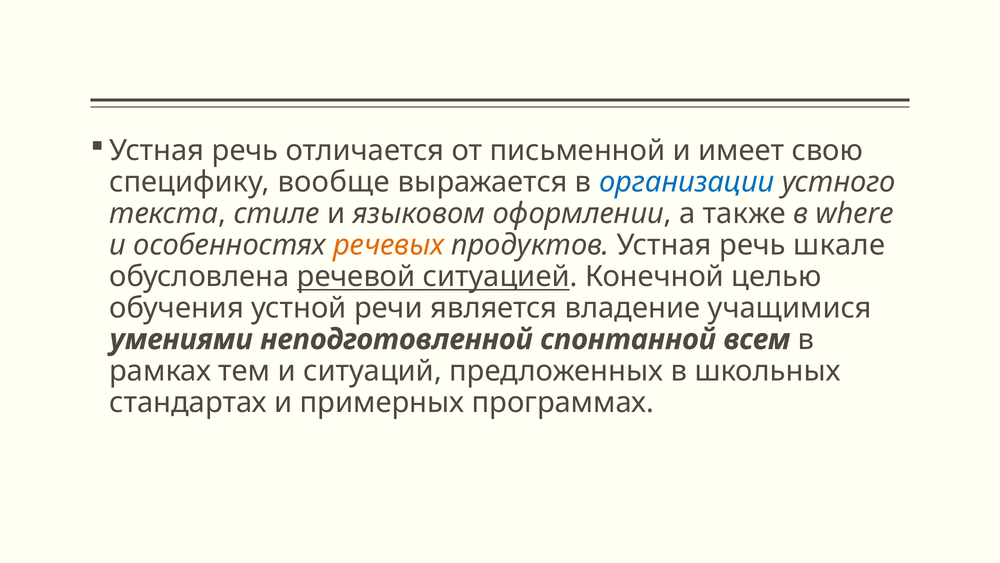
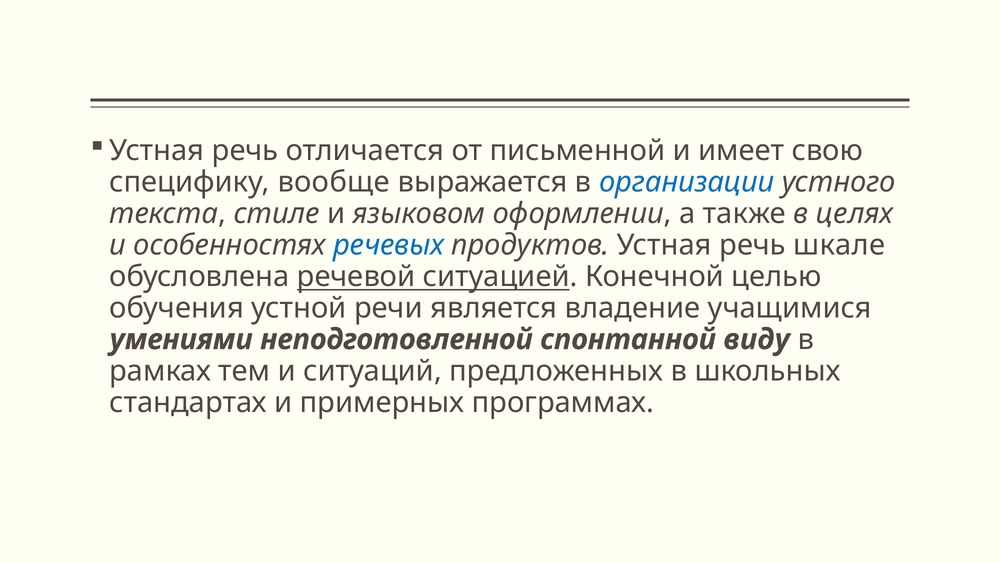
where: where -> целях
речевых colour: orange -> blue
всем: всем -> виду
